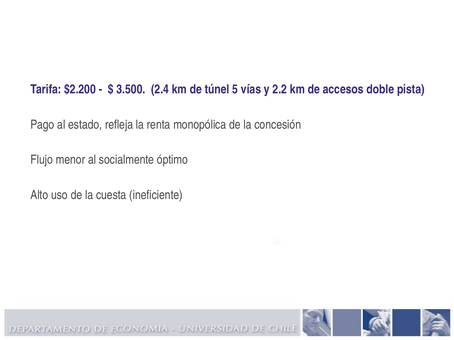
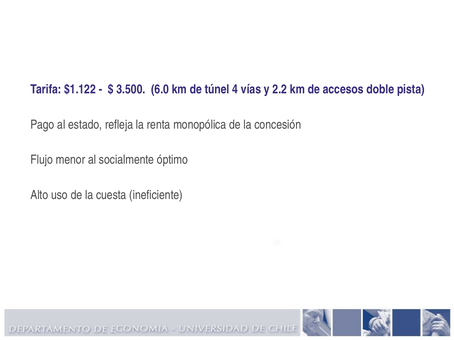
$2.200: $2.200 -> $1.122
2.4: 2.4 -> 6.0
5: 5 -> 4
